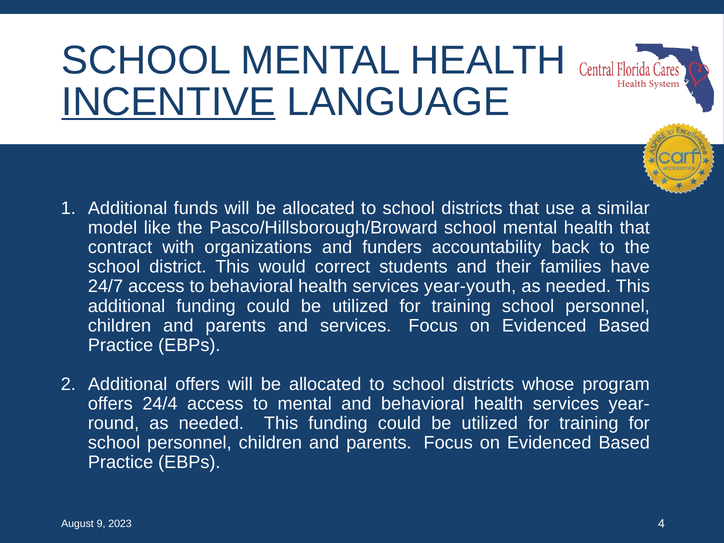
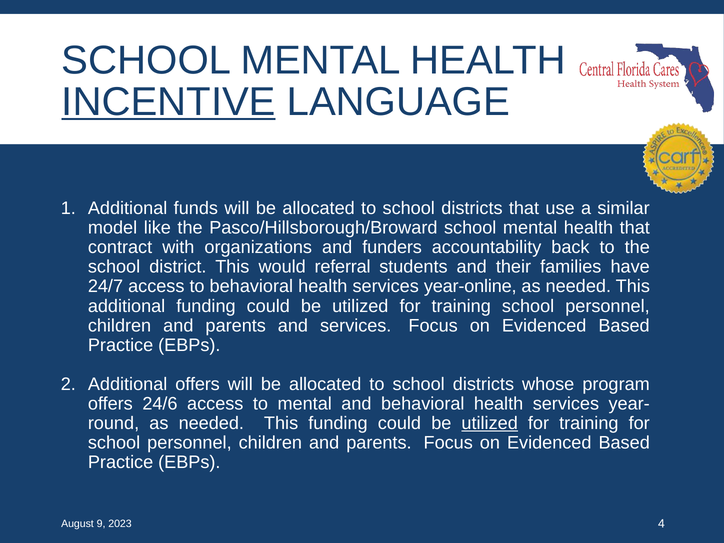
correct: correct -> referral
year-youth: year-youth -> year-online
24/4: 24/4 -> 24/6
utilized at (490, 423) underline: none -> present
